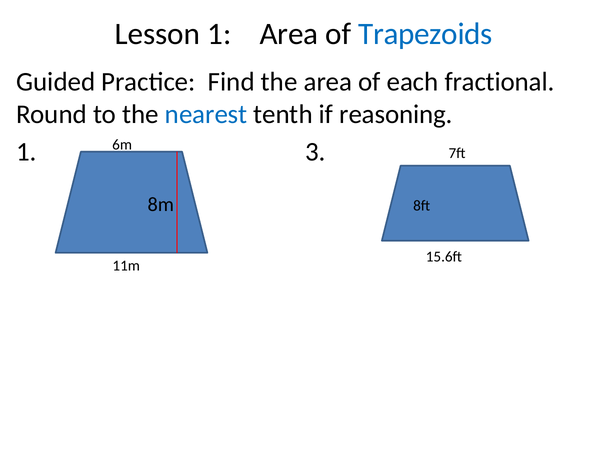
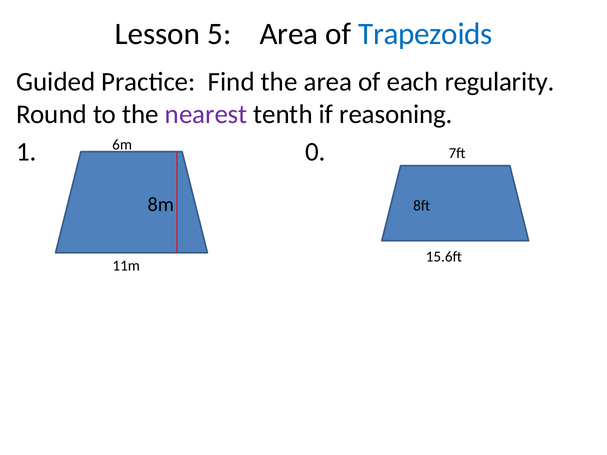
Lesson 1: 1 -> 5
fractional: fractional -> regularity
nearest colour: blue -> purple
3: 3 -> 0
